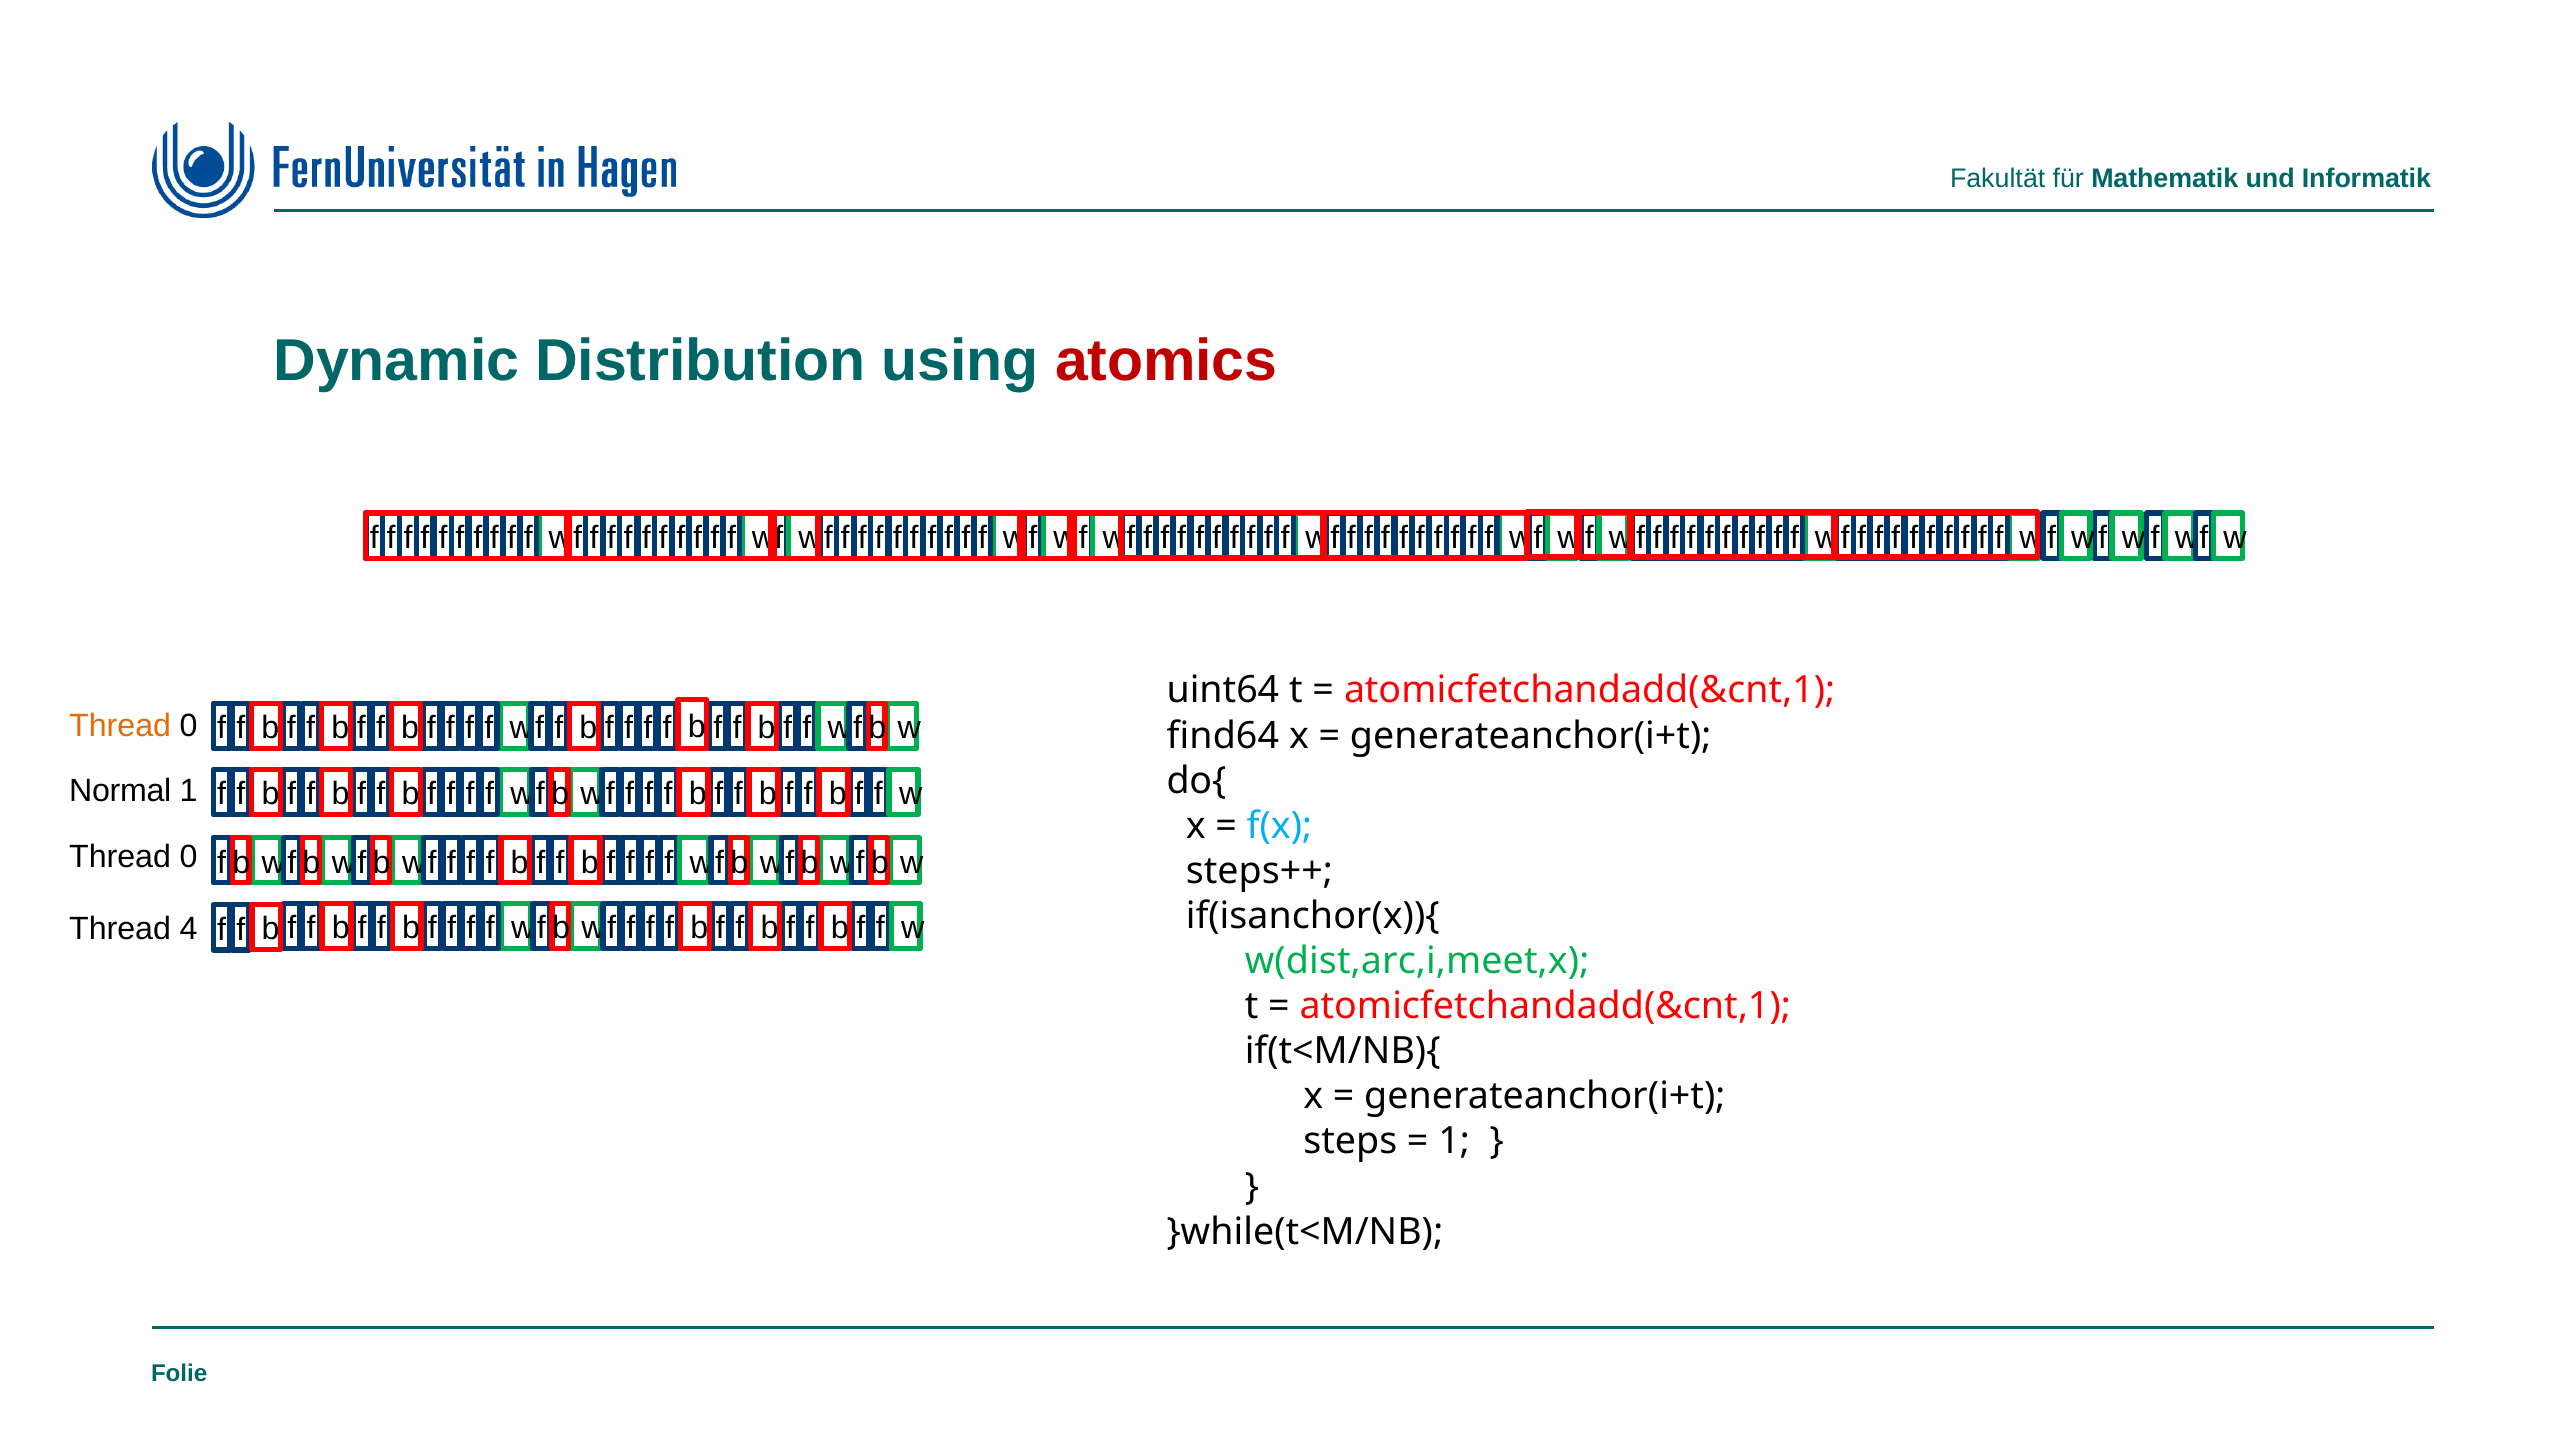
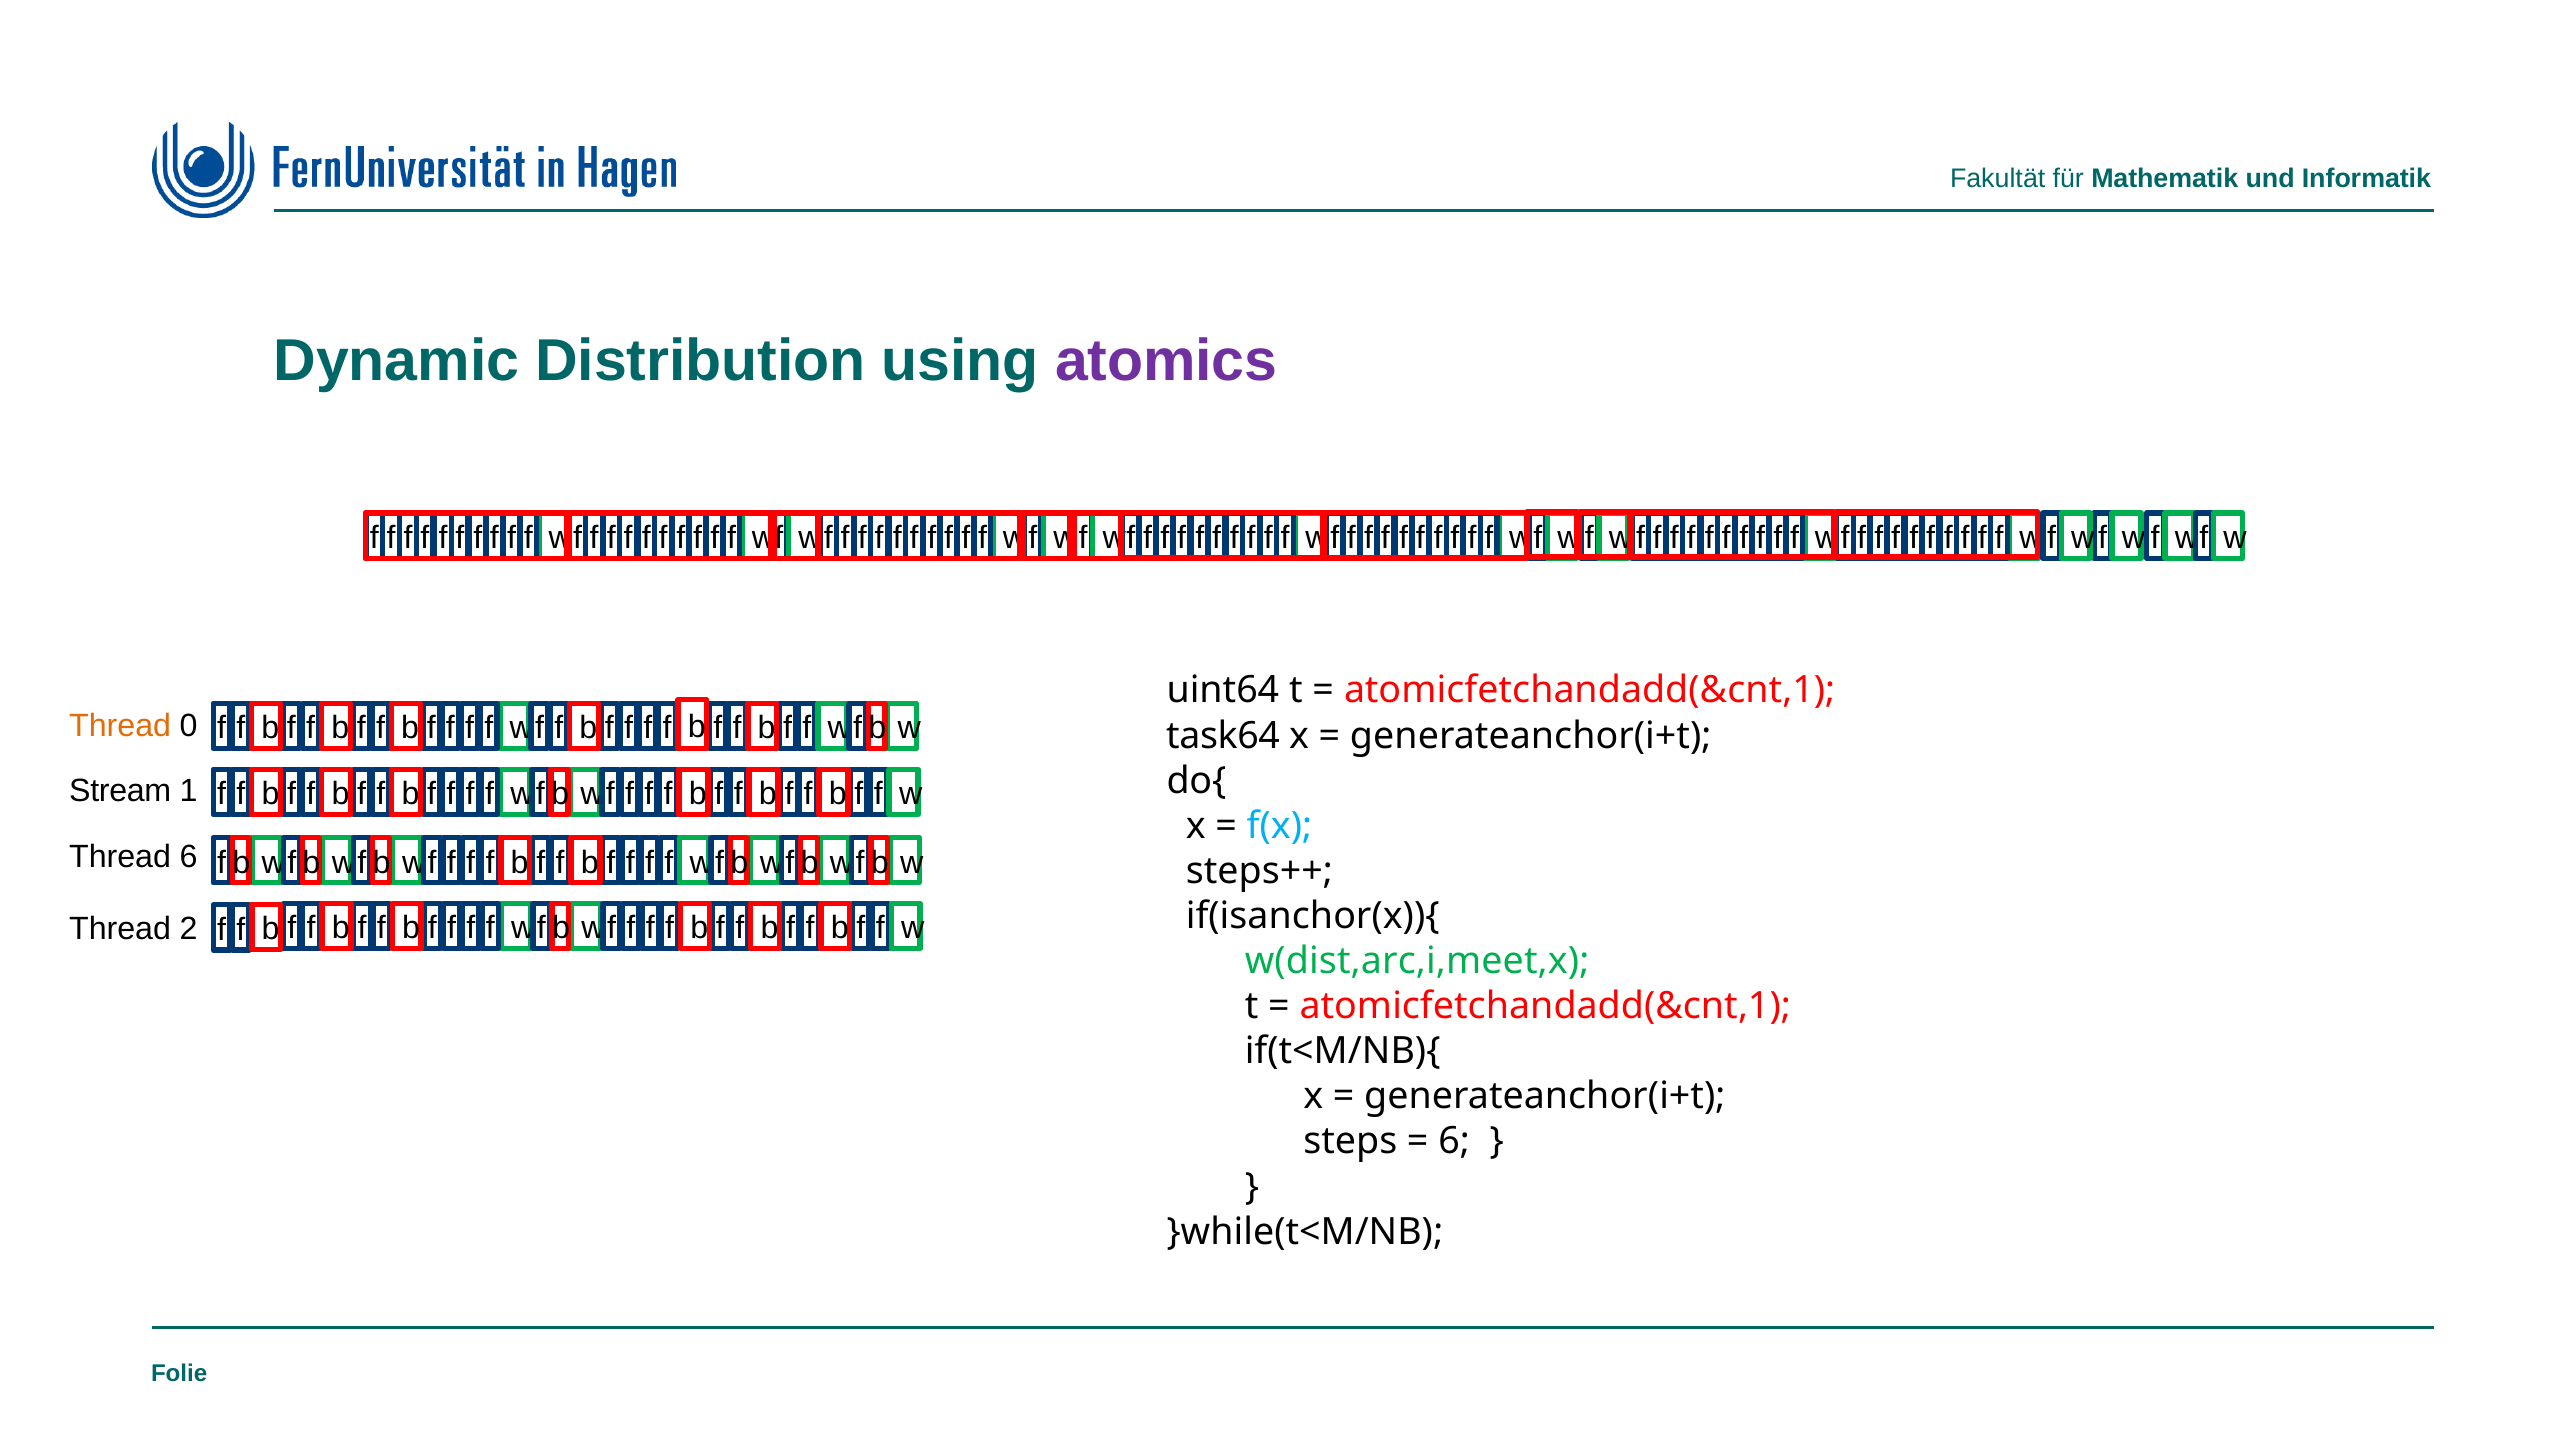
atomics colour: red -> purple
find64: find64 -> task64
Normal: Normal -> Stream
0 at (189, 857): 0 -> 6
4: 4 -> 2
1 at (1454, 1142): 1 -> 6
